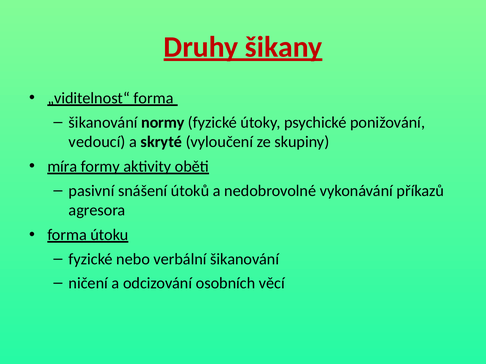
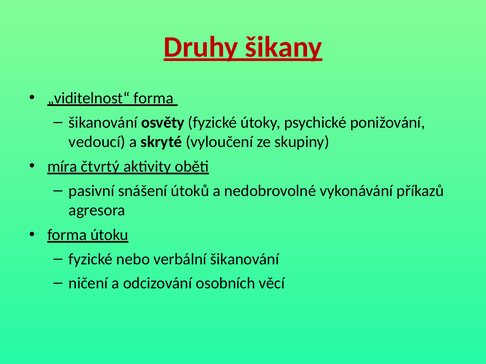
normy: normy -> osvěty
formy: formy -> čtvrtý
